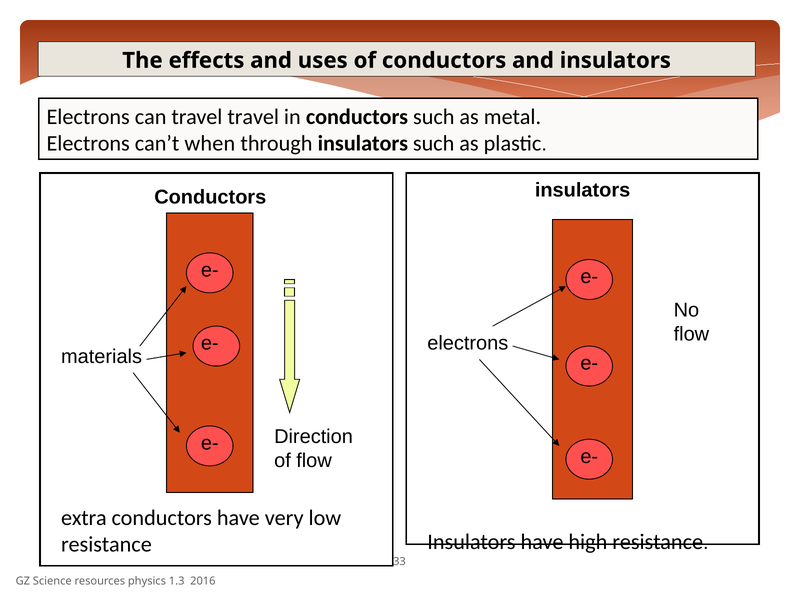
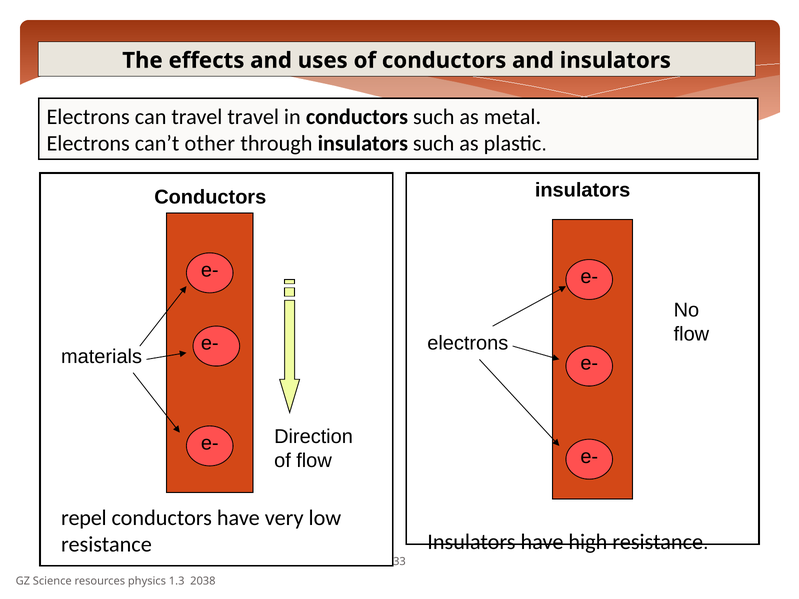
when: when -> other
extra: extra -> repel
2016: 2016 -> 2038
